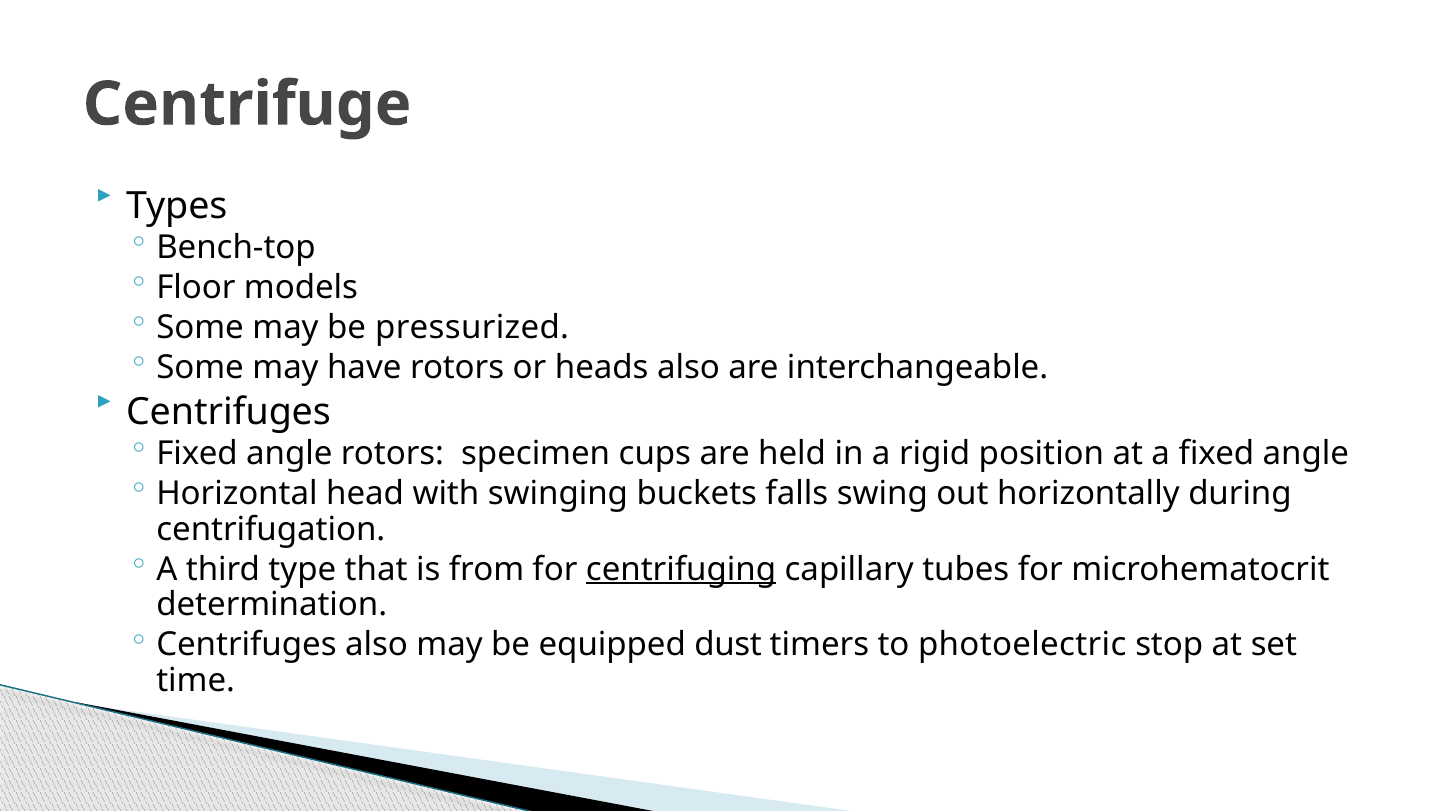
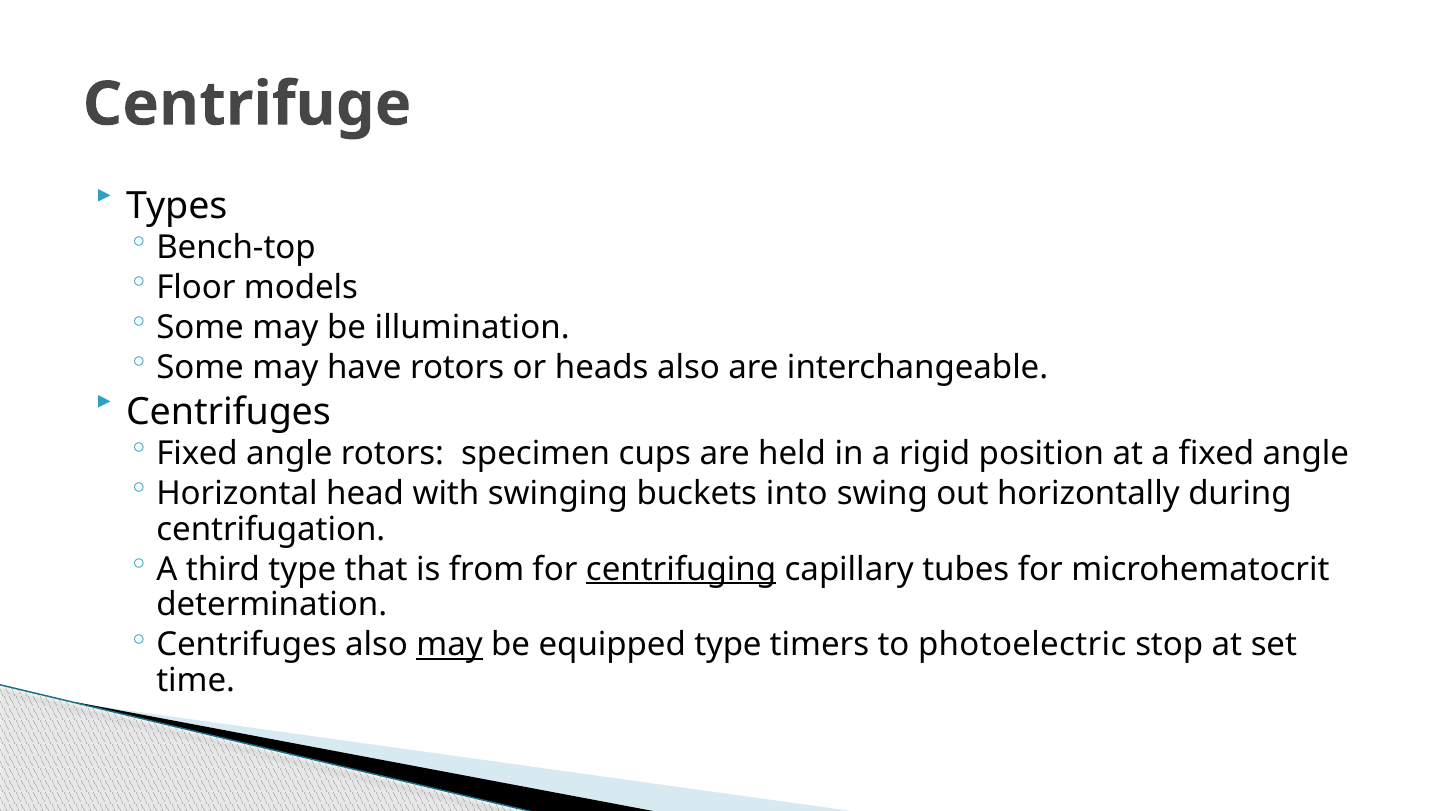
pressurized: pressurized -> illumination
falls: falls -> into
may at (450, 645) underline: none -> present
equipped dust: dust -> type
